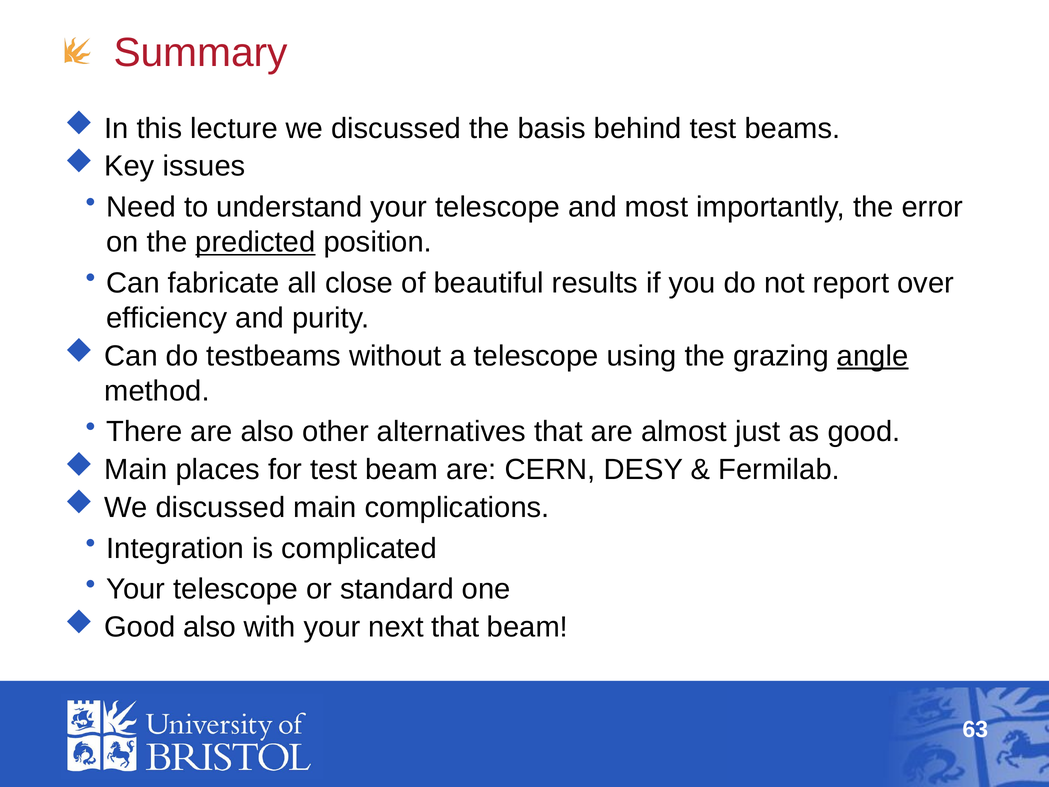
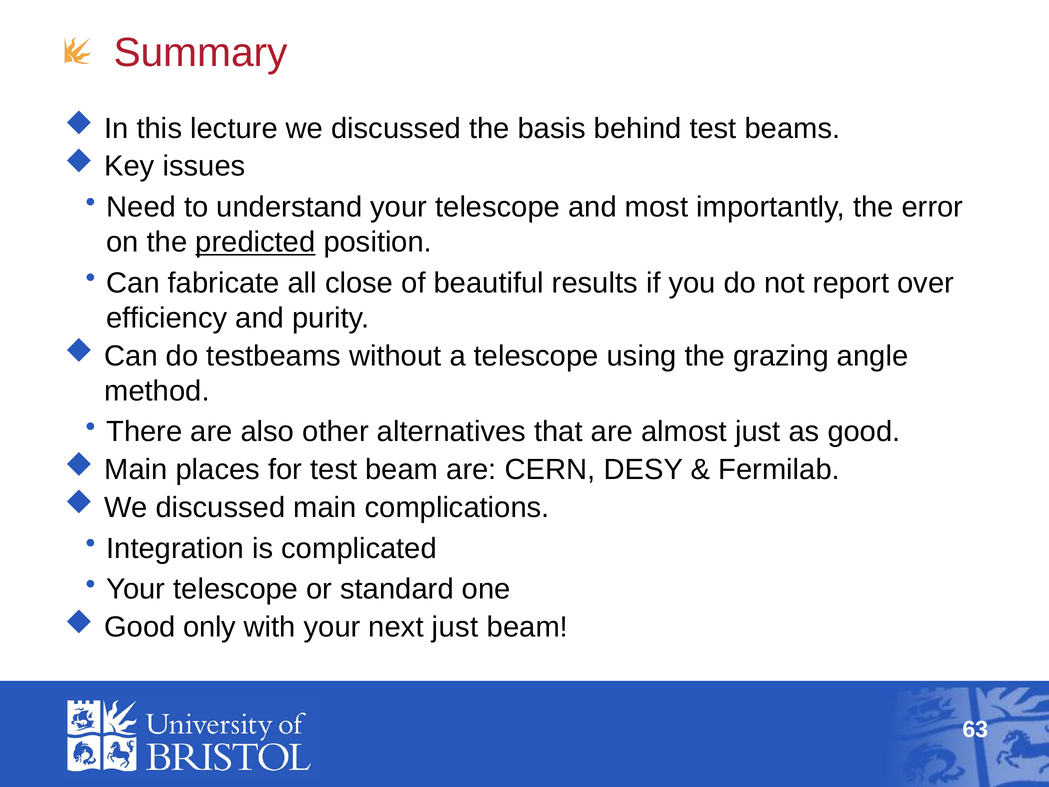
angle underline: present -> none
Good also: also -> only
next that: that -> just
